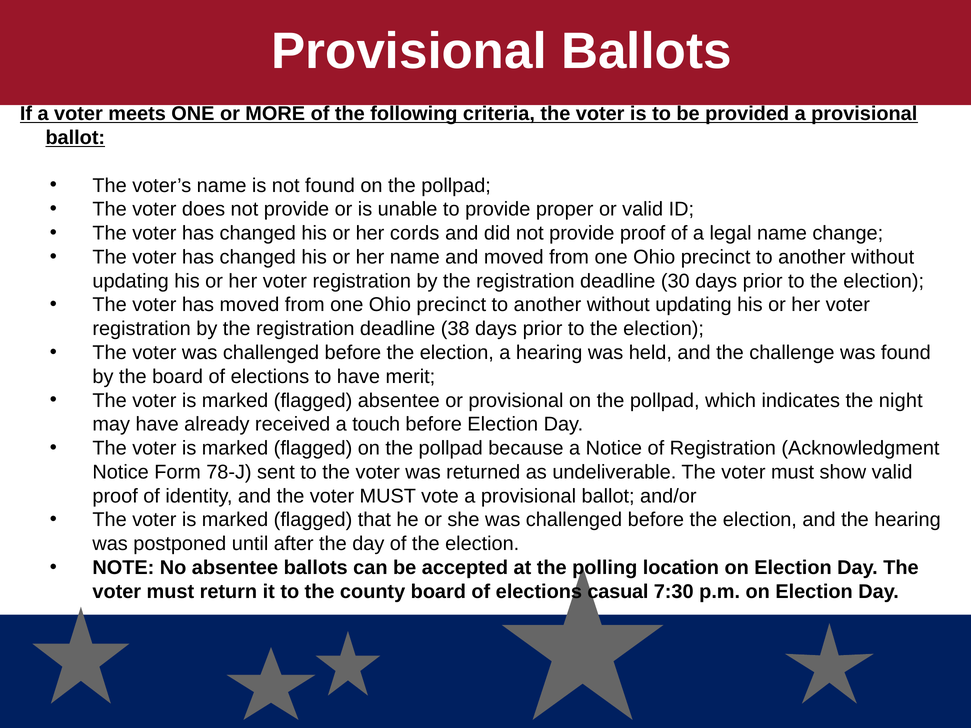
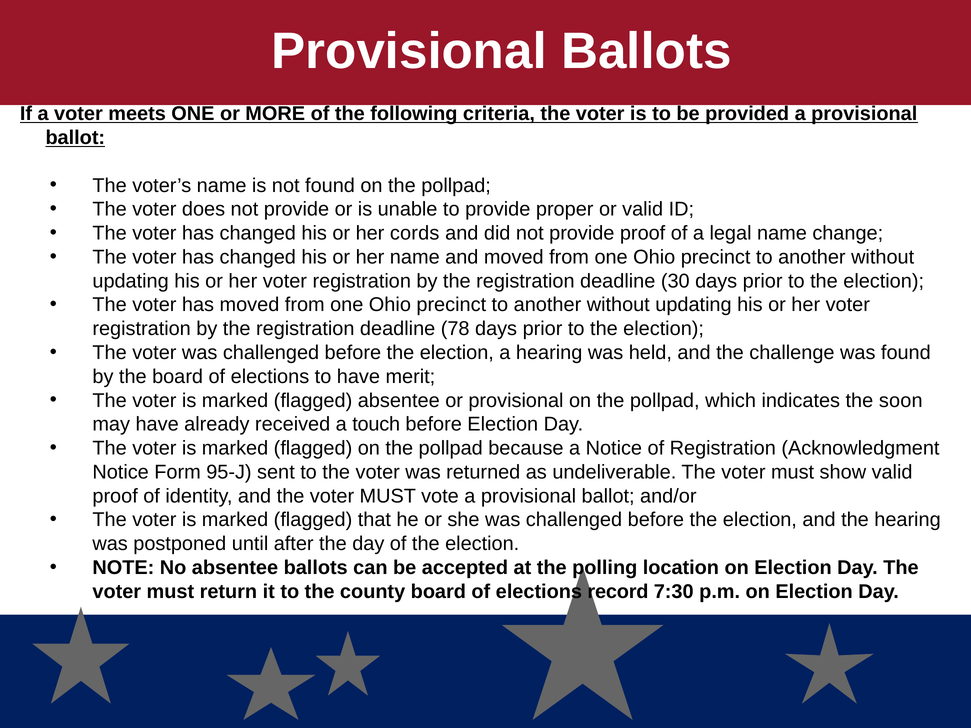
38: 38 -> 78
night: night -> soon
78-J: 78-J -> 95-J
casual: casual -> record
